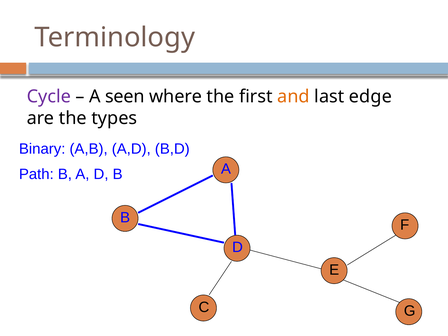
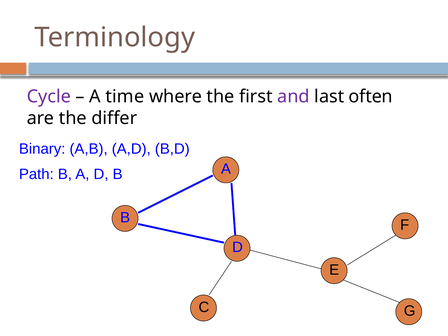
seen: seen -> time
and colour: orange -> purple
edge: edge -> often
types: types -> differ
